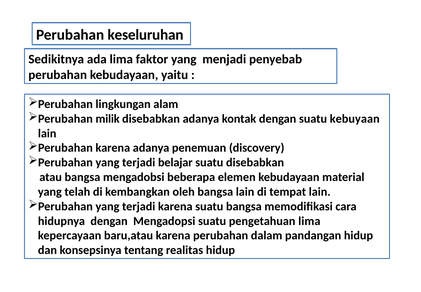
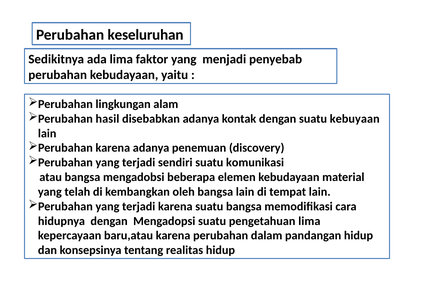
milik: milik -> hasil
belajar: belajar -> sendiri
suatu disebabkan: disebabkan -> komunikasi
